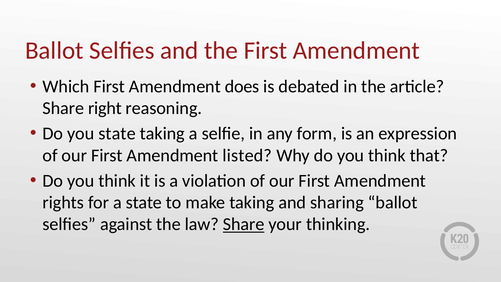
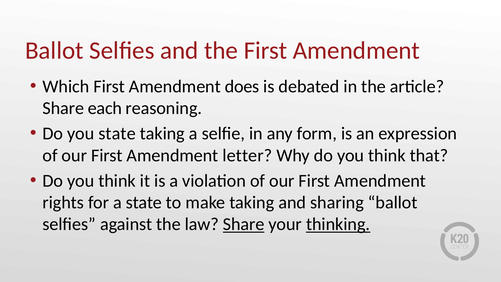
right: right -> each
listed: listed -> letter
thinking underline: none -> present
